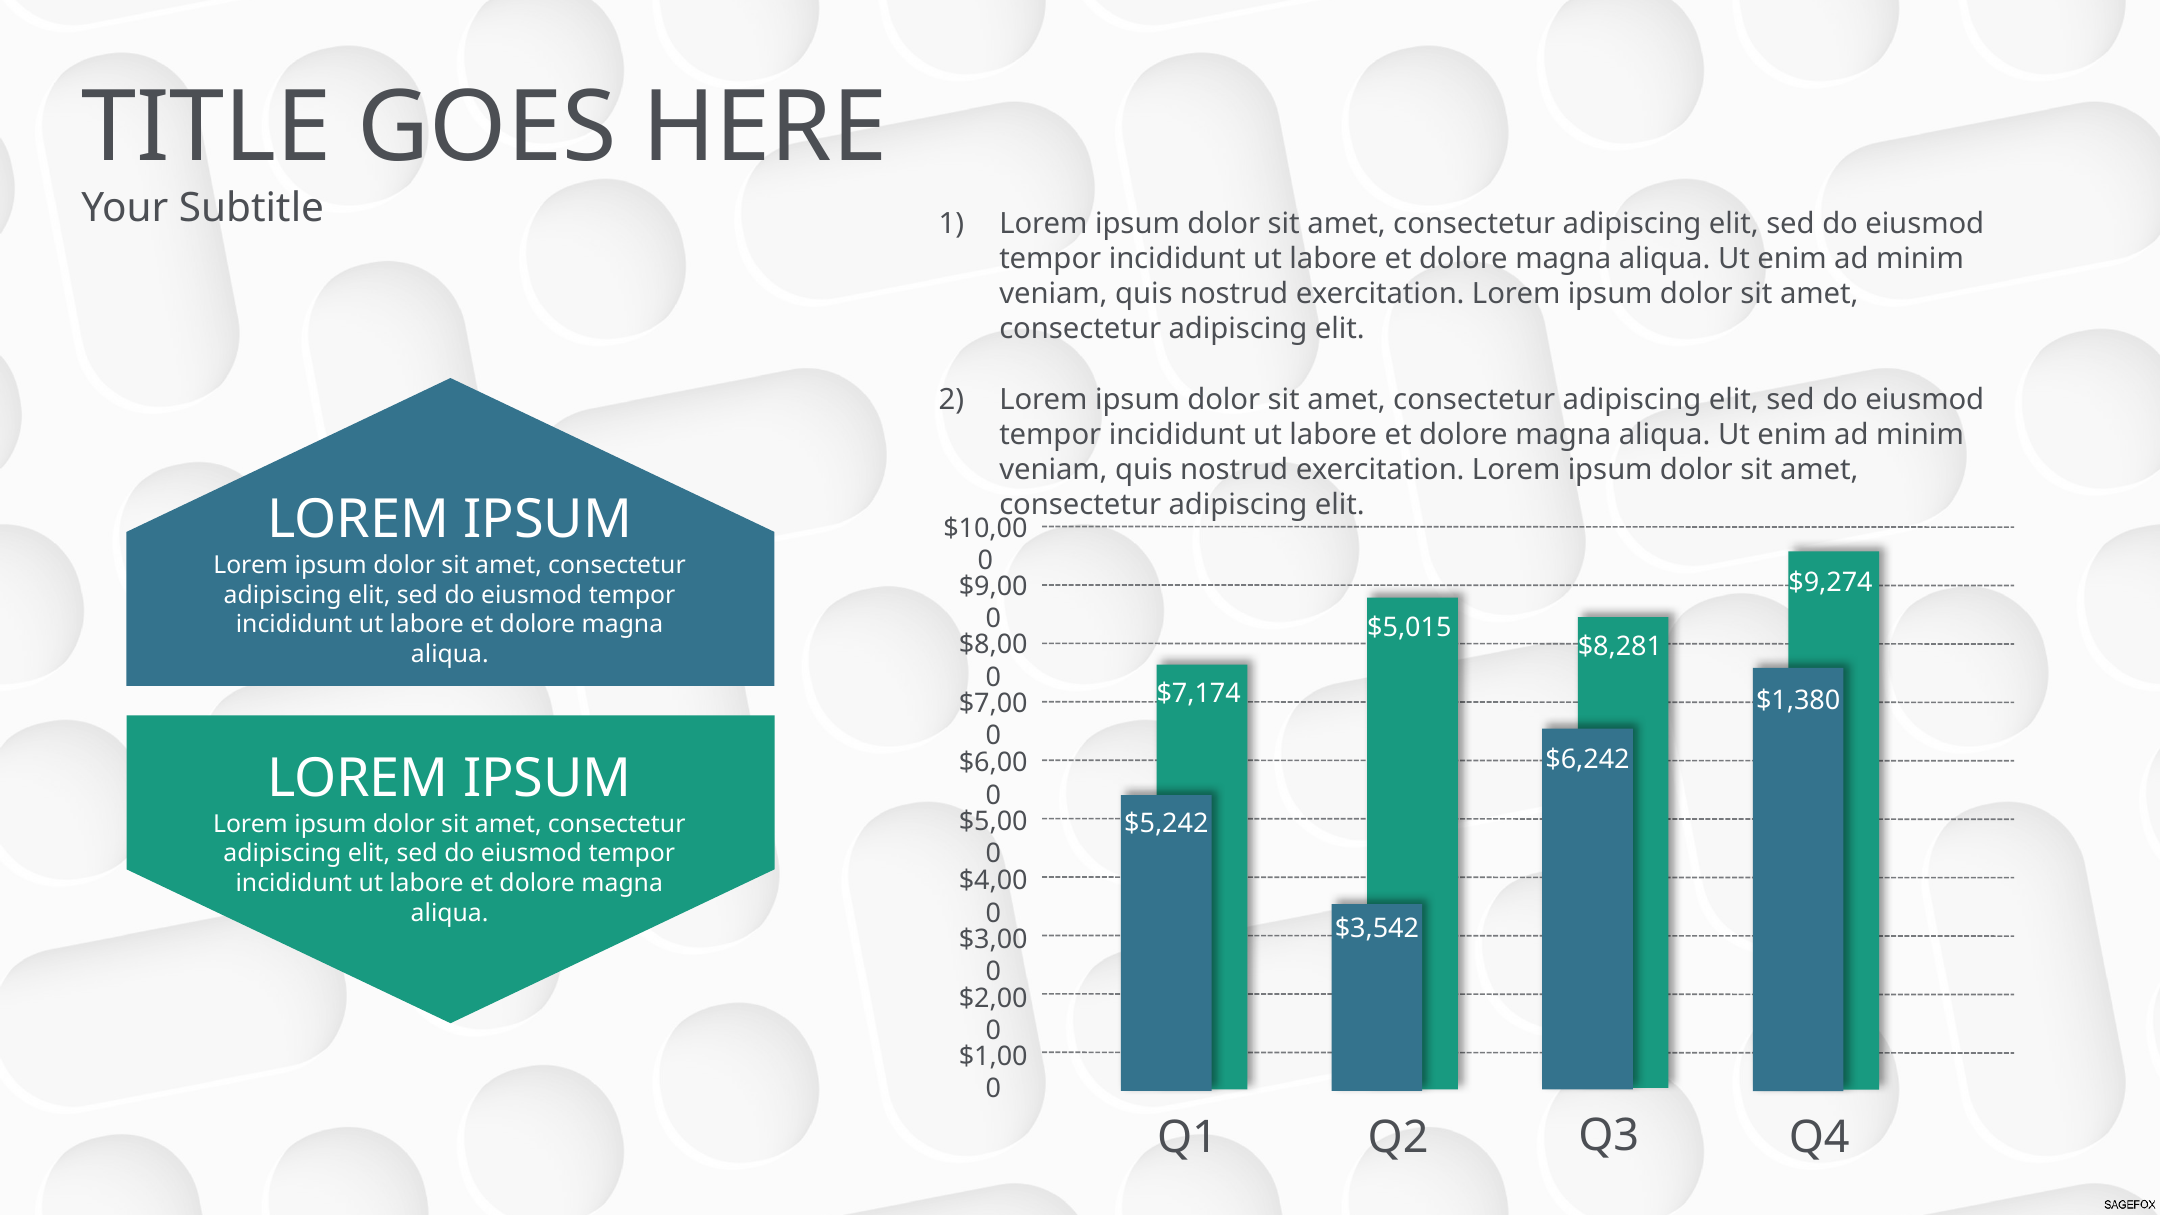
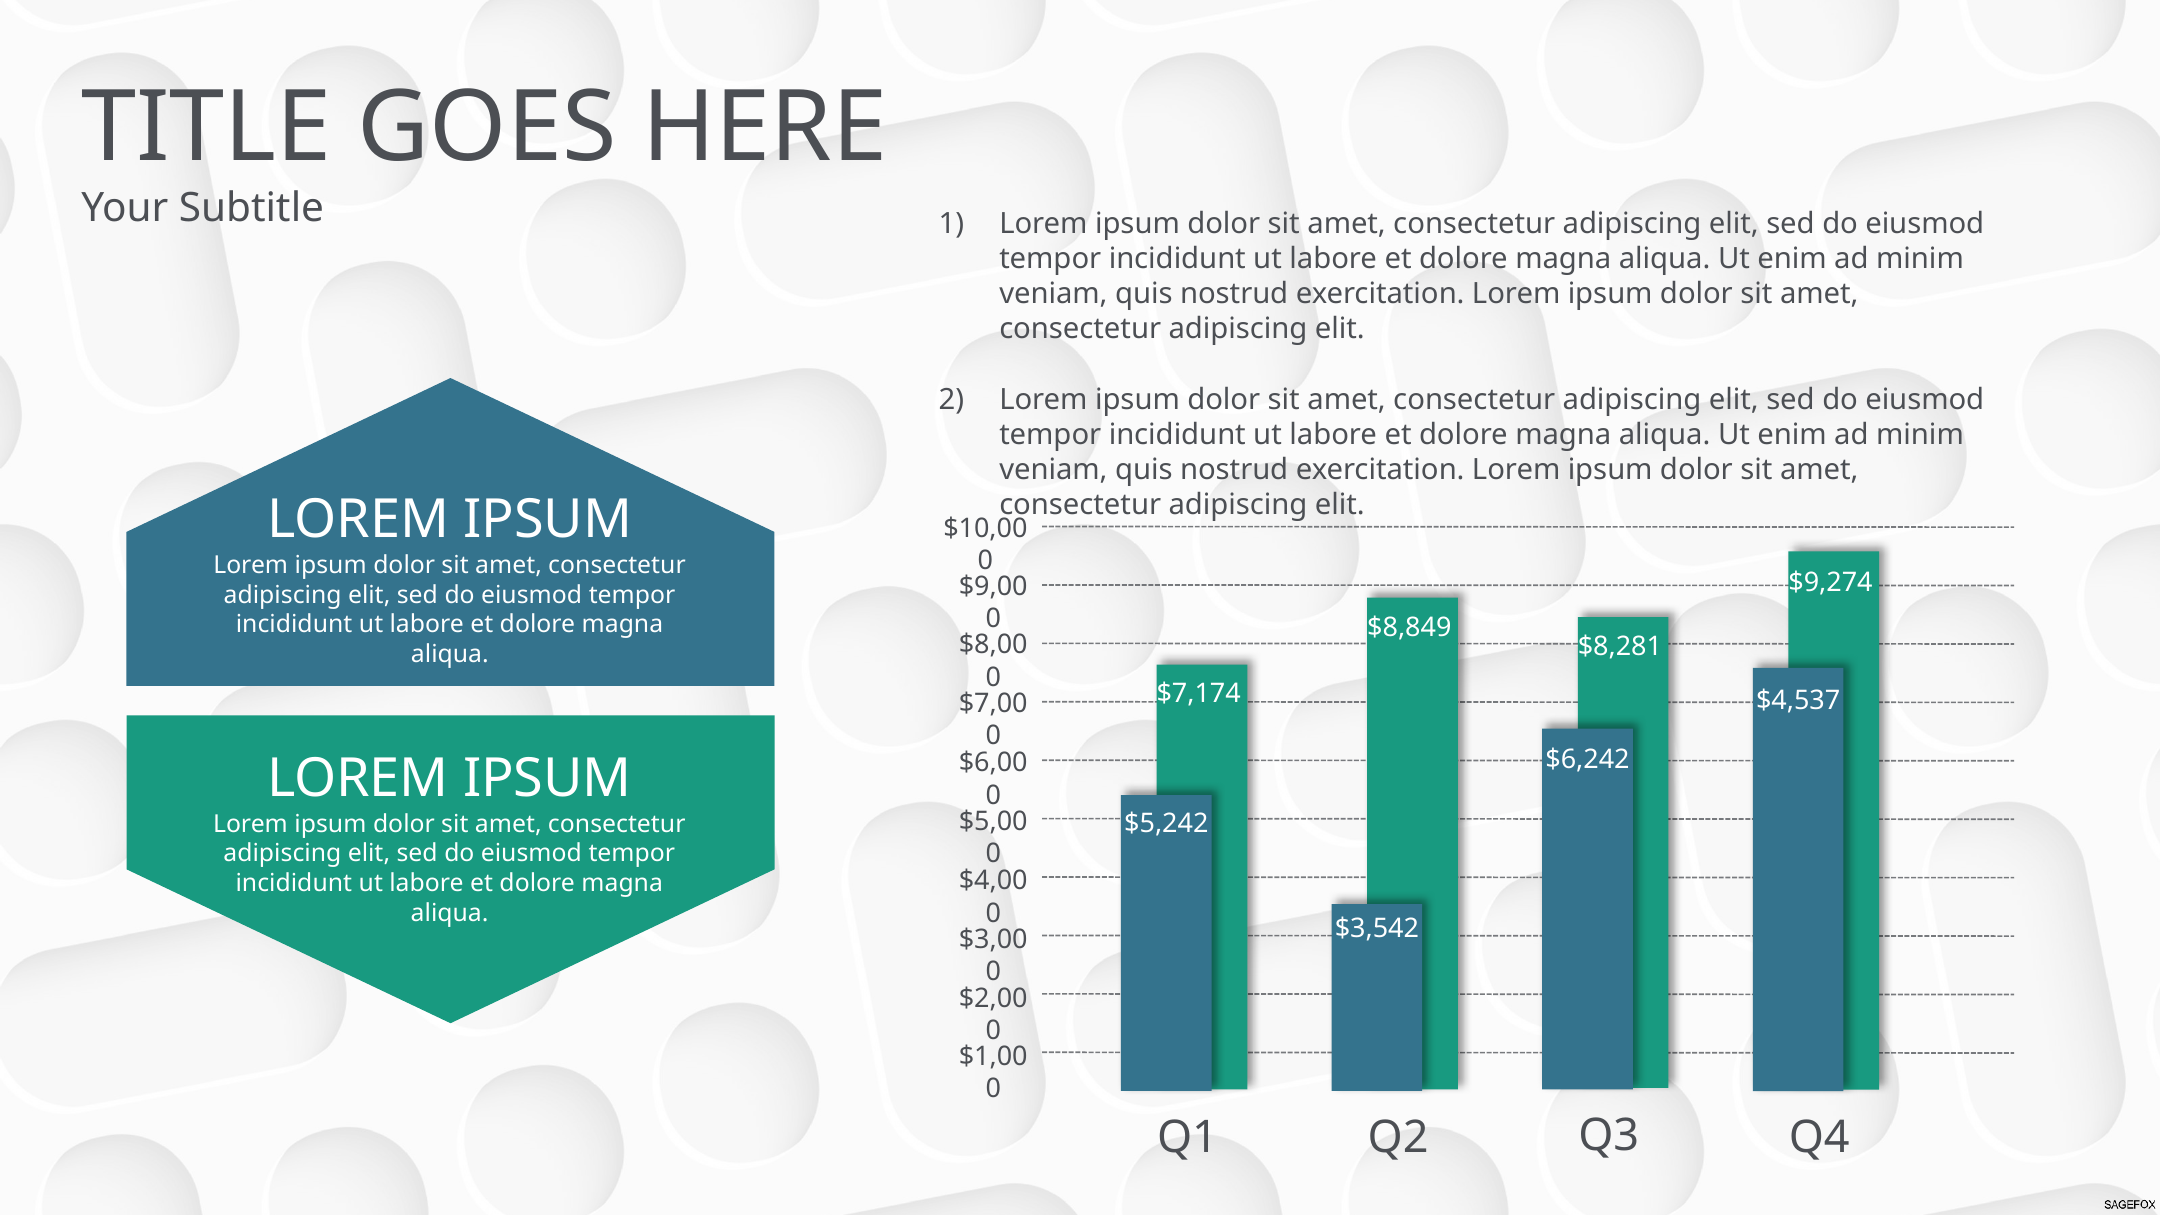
$5,015: $5,015 -> $8,849
$1,380: $1,380 -> $4,537
